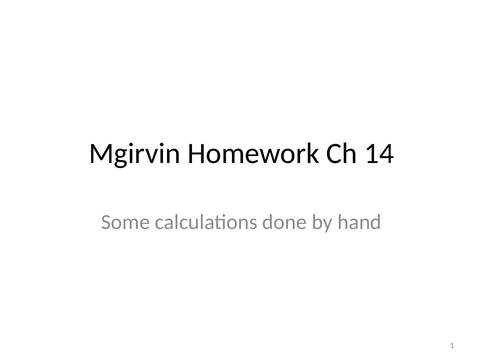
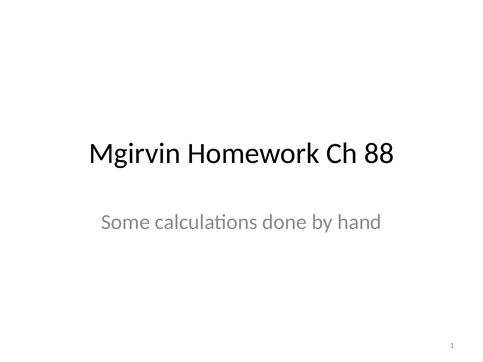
14: 14 -> 88
